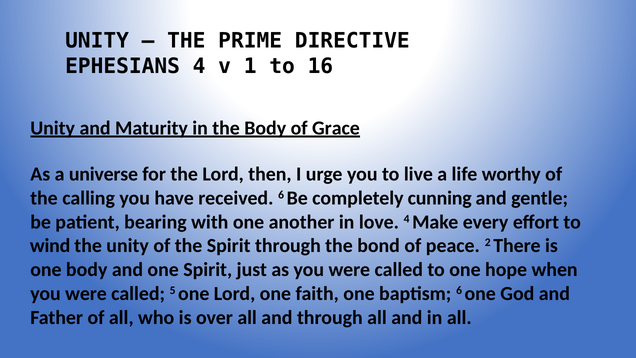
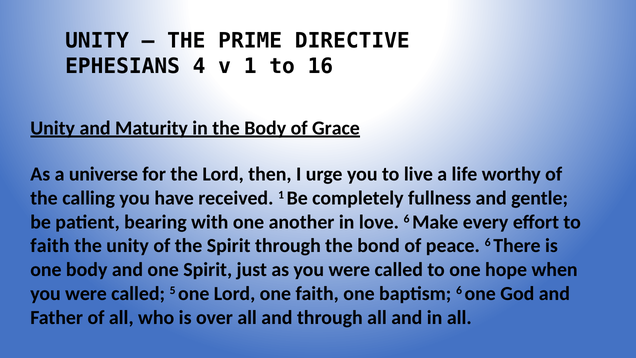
received 6: 6 -> 1
cunning: cunning -> fullness
love 4: 4 -> 6
wind at (50, 246): wind -> faith
peace 2: 2 -> 6
